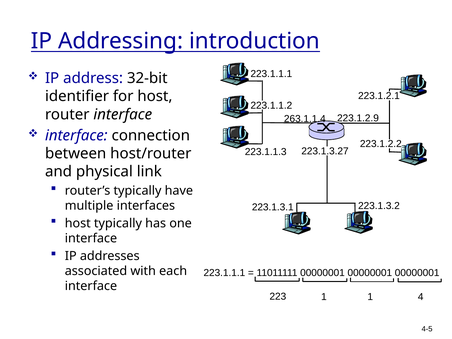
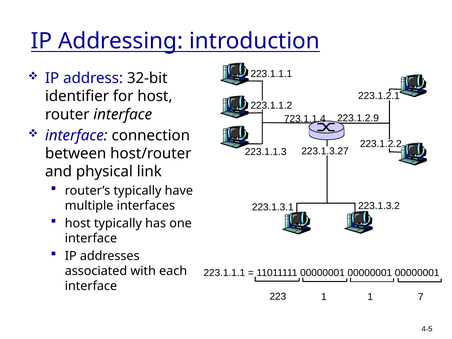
263.1.1.4: 263.1.1.4 -> 723.1.1.4
4: 4 -> 7
